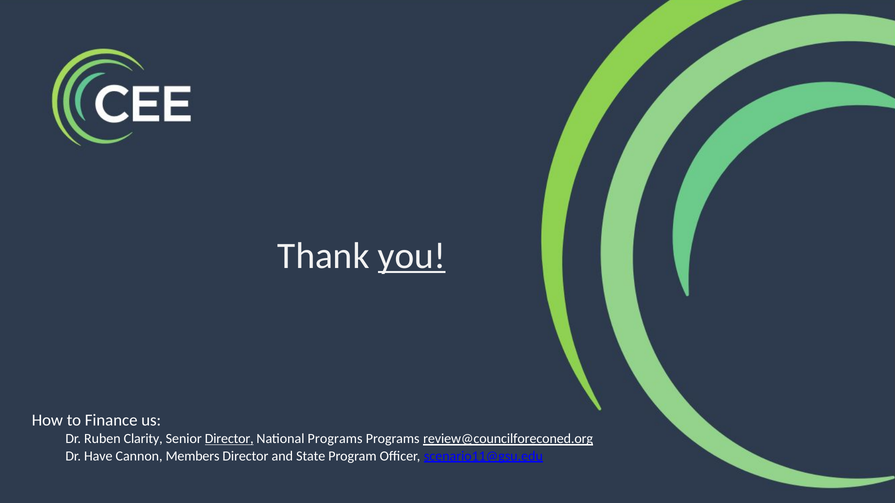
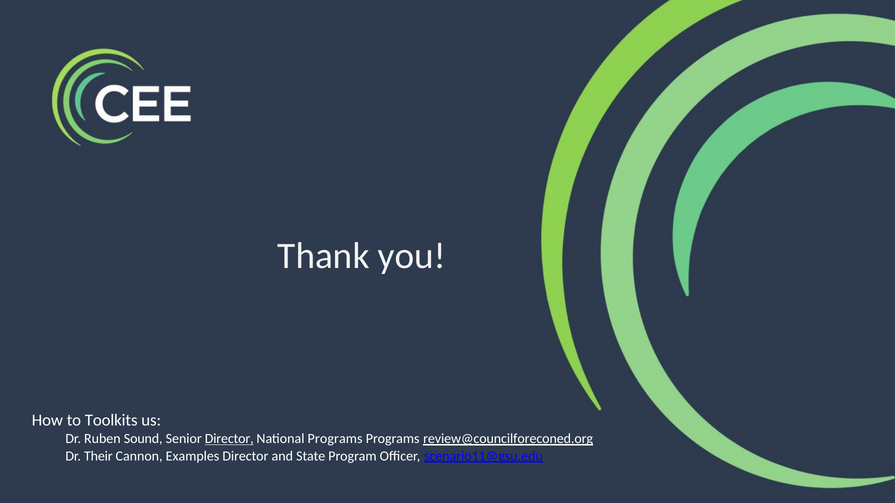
you underline: present -> none
Finance: Finance -> Toolkits
Clarity: Clarity -> Sound
Have: Have -> Their
Members: Members -> Examples
